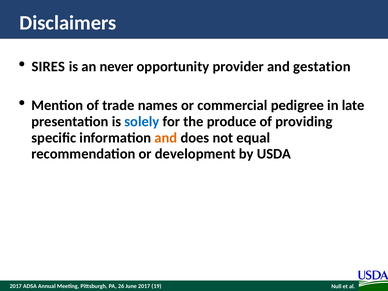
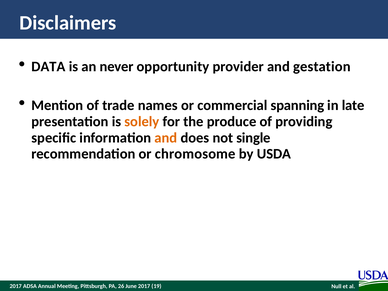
SIRES: SIRES -> DATA
pedigree: pedigree -> spanning
solely colour: blue -> orange
equal: equal -> single
development: development -> chromosome
